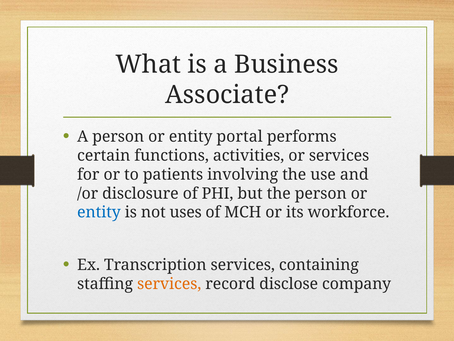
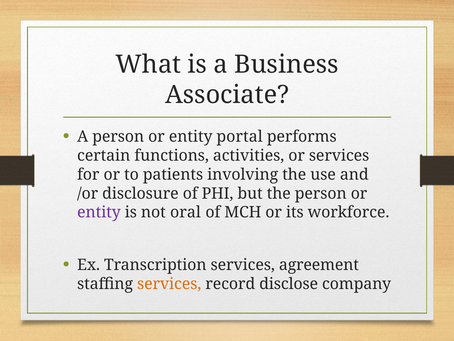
entity at (99, 212) colour: blue -> purple
uses: uses -> oral
containing: containing -> agreement
